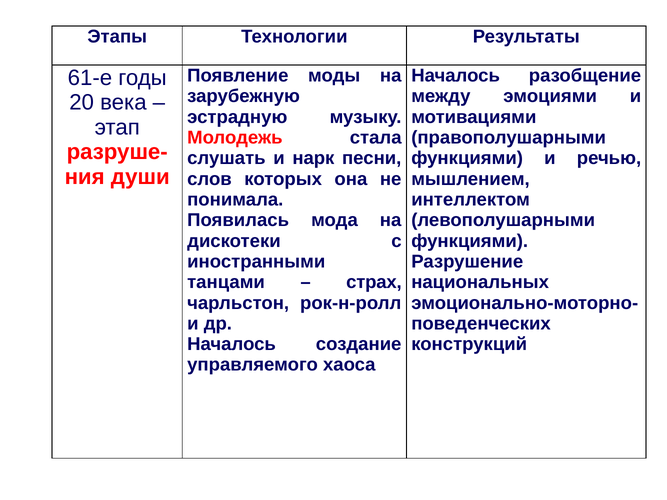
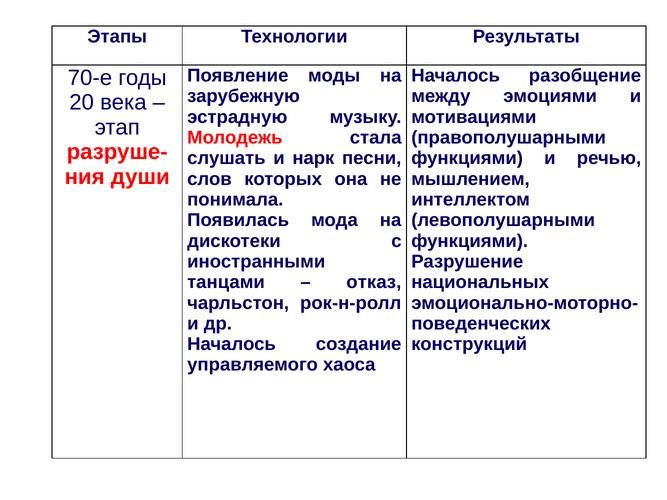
61-е: 61-е -> 70-е
страх: страх -> отказ
